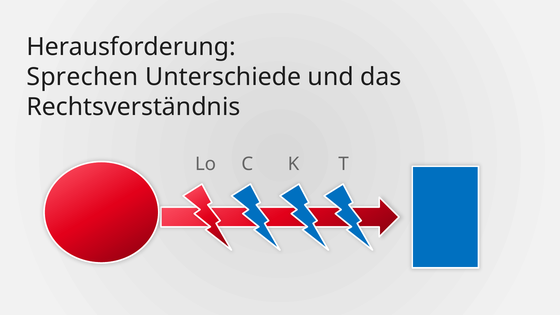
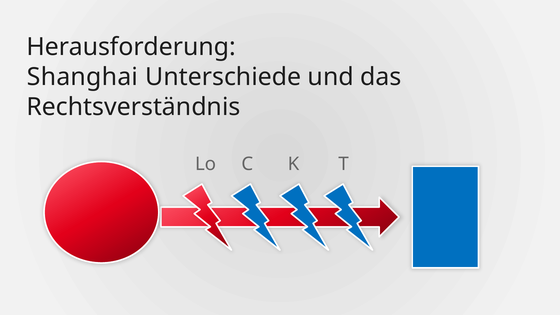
Sprechen: Sprechen -> Shanghai
